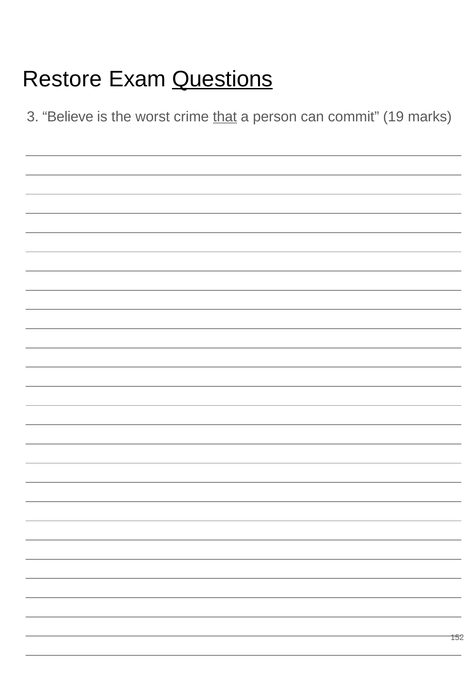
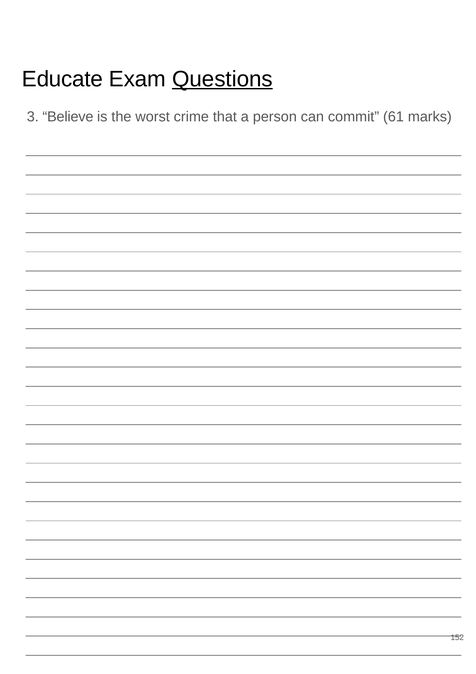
Restore: Restore -> Educate
that underline: present -> none
19: 19 -> 61
